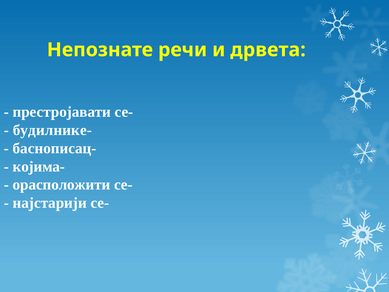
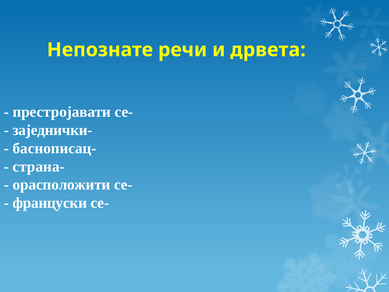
будилнике-: будилнике- -> заједнички-
којима-: којима- -> страна-
најстарији: најстарији -> француски
